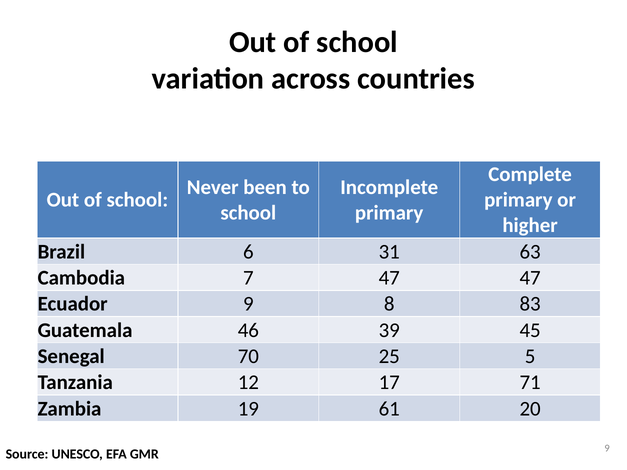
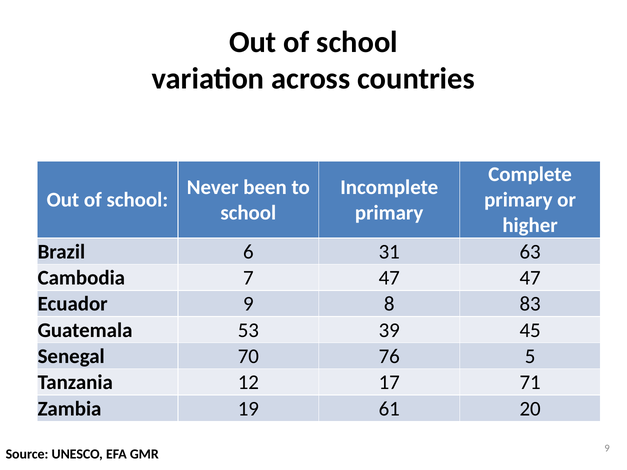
46: 46 -> 53
25: 25 -> 76
